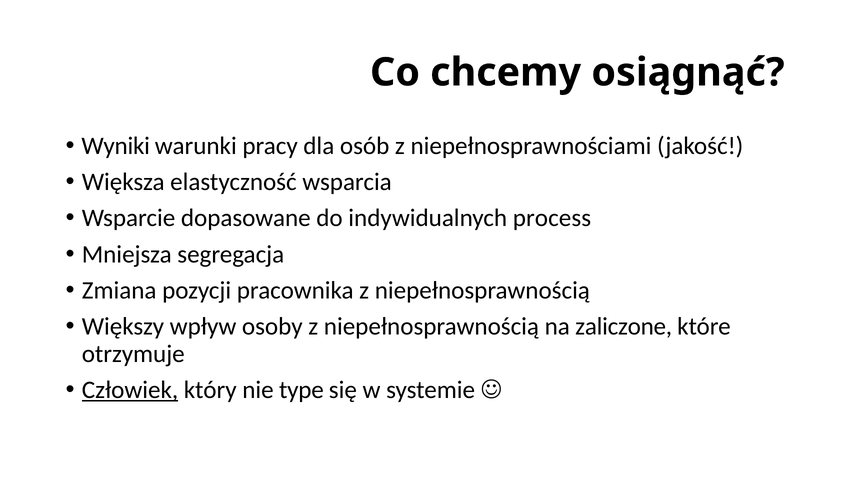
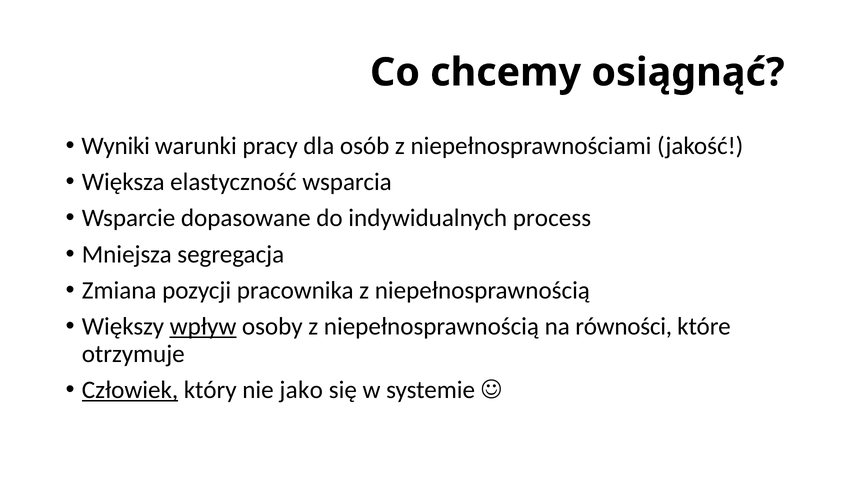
wpływ underline: none -> present
zaliczone: zaliczone -> równości
type: type -> jako
